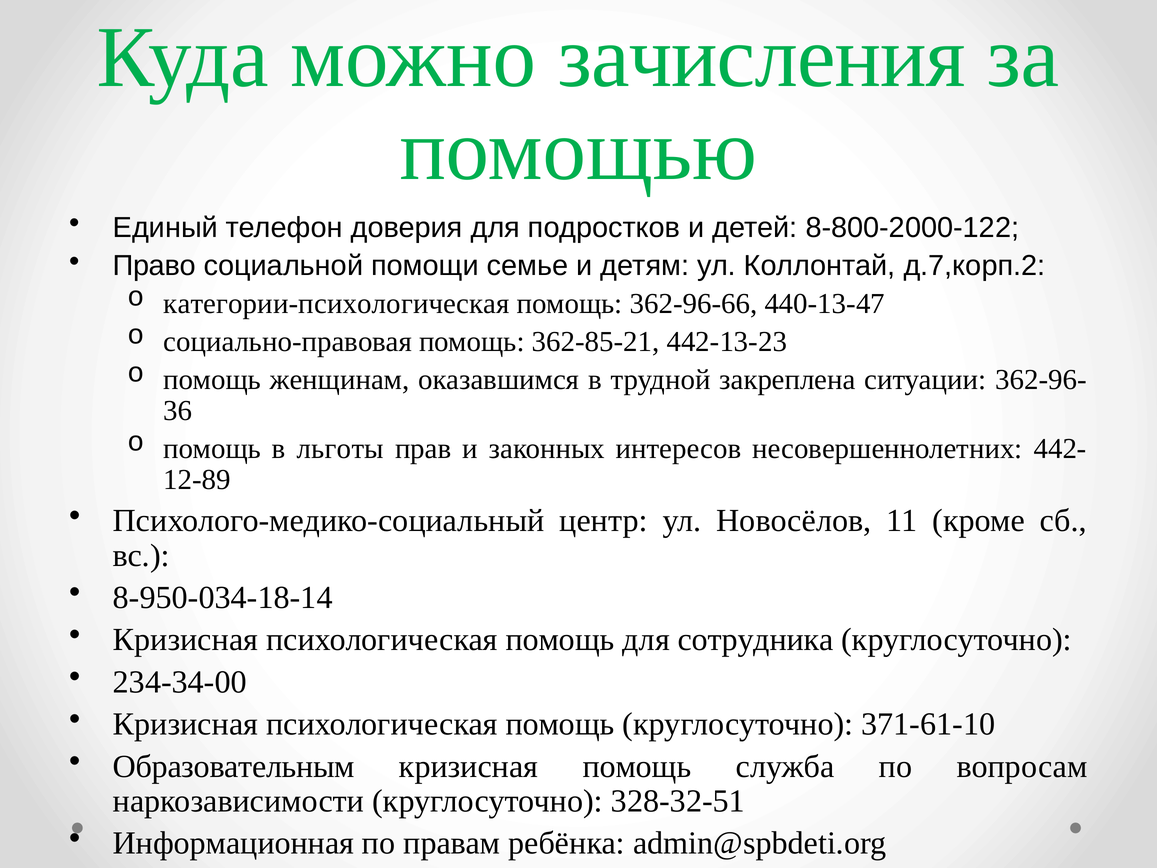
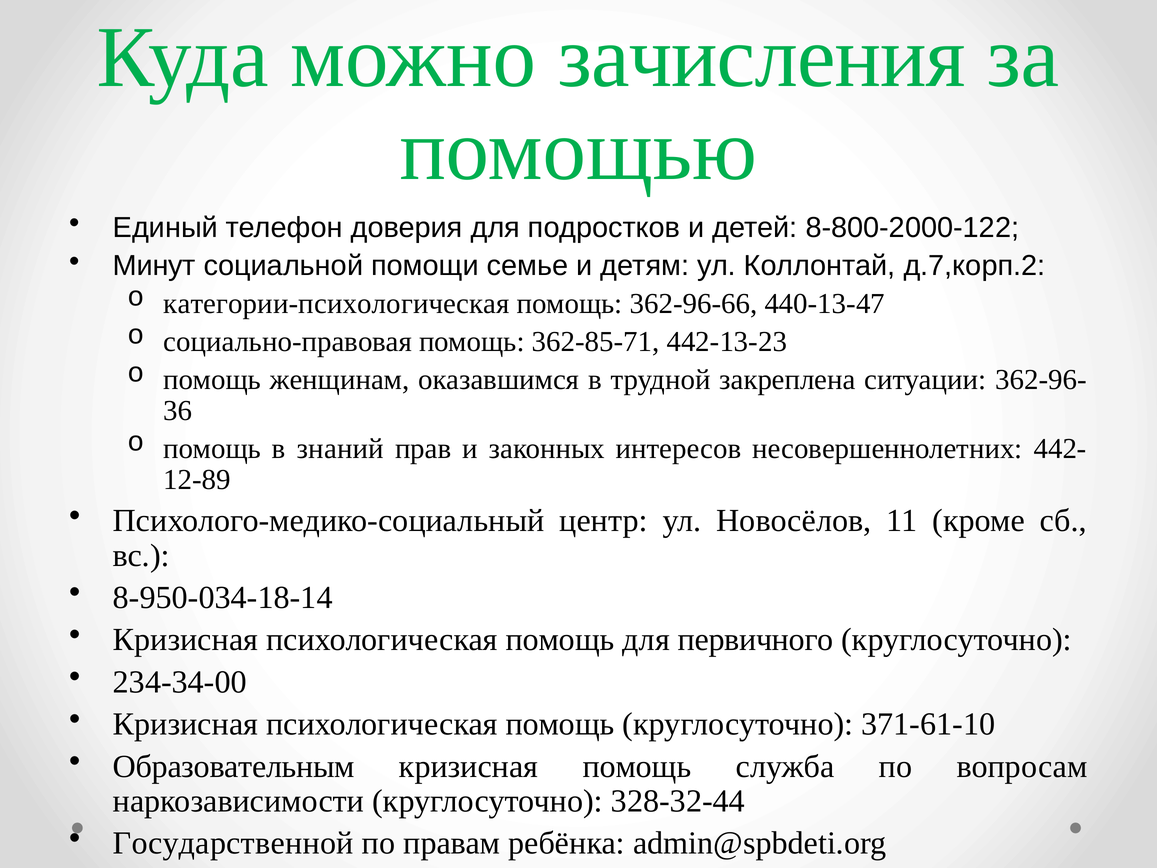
Право: Право -> Минут
362-85-21: 362-85-21 -> 362-85-71
льготы: льготы -> знаний
сотрудника: сотрудника -> первичного
328-32-51: 328-32-51 -> 328-32-44
Информационная: Информационная -> Государственной
